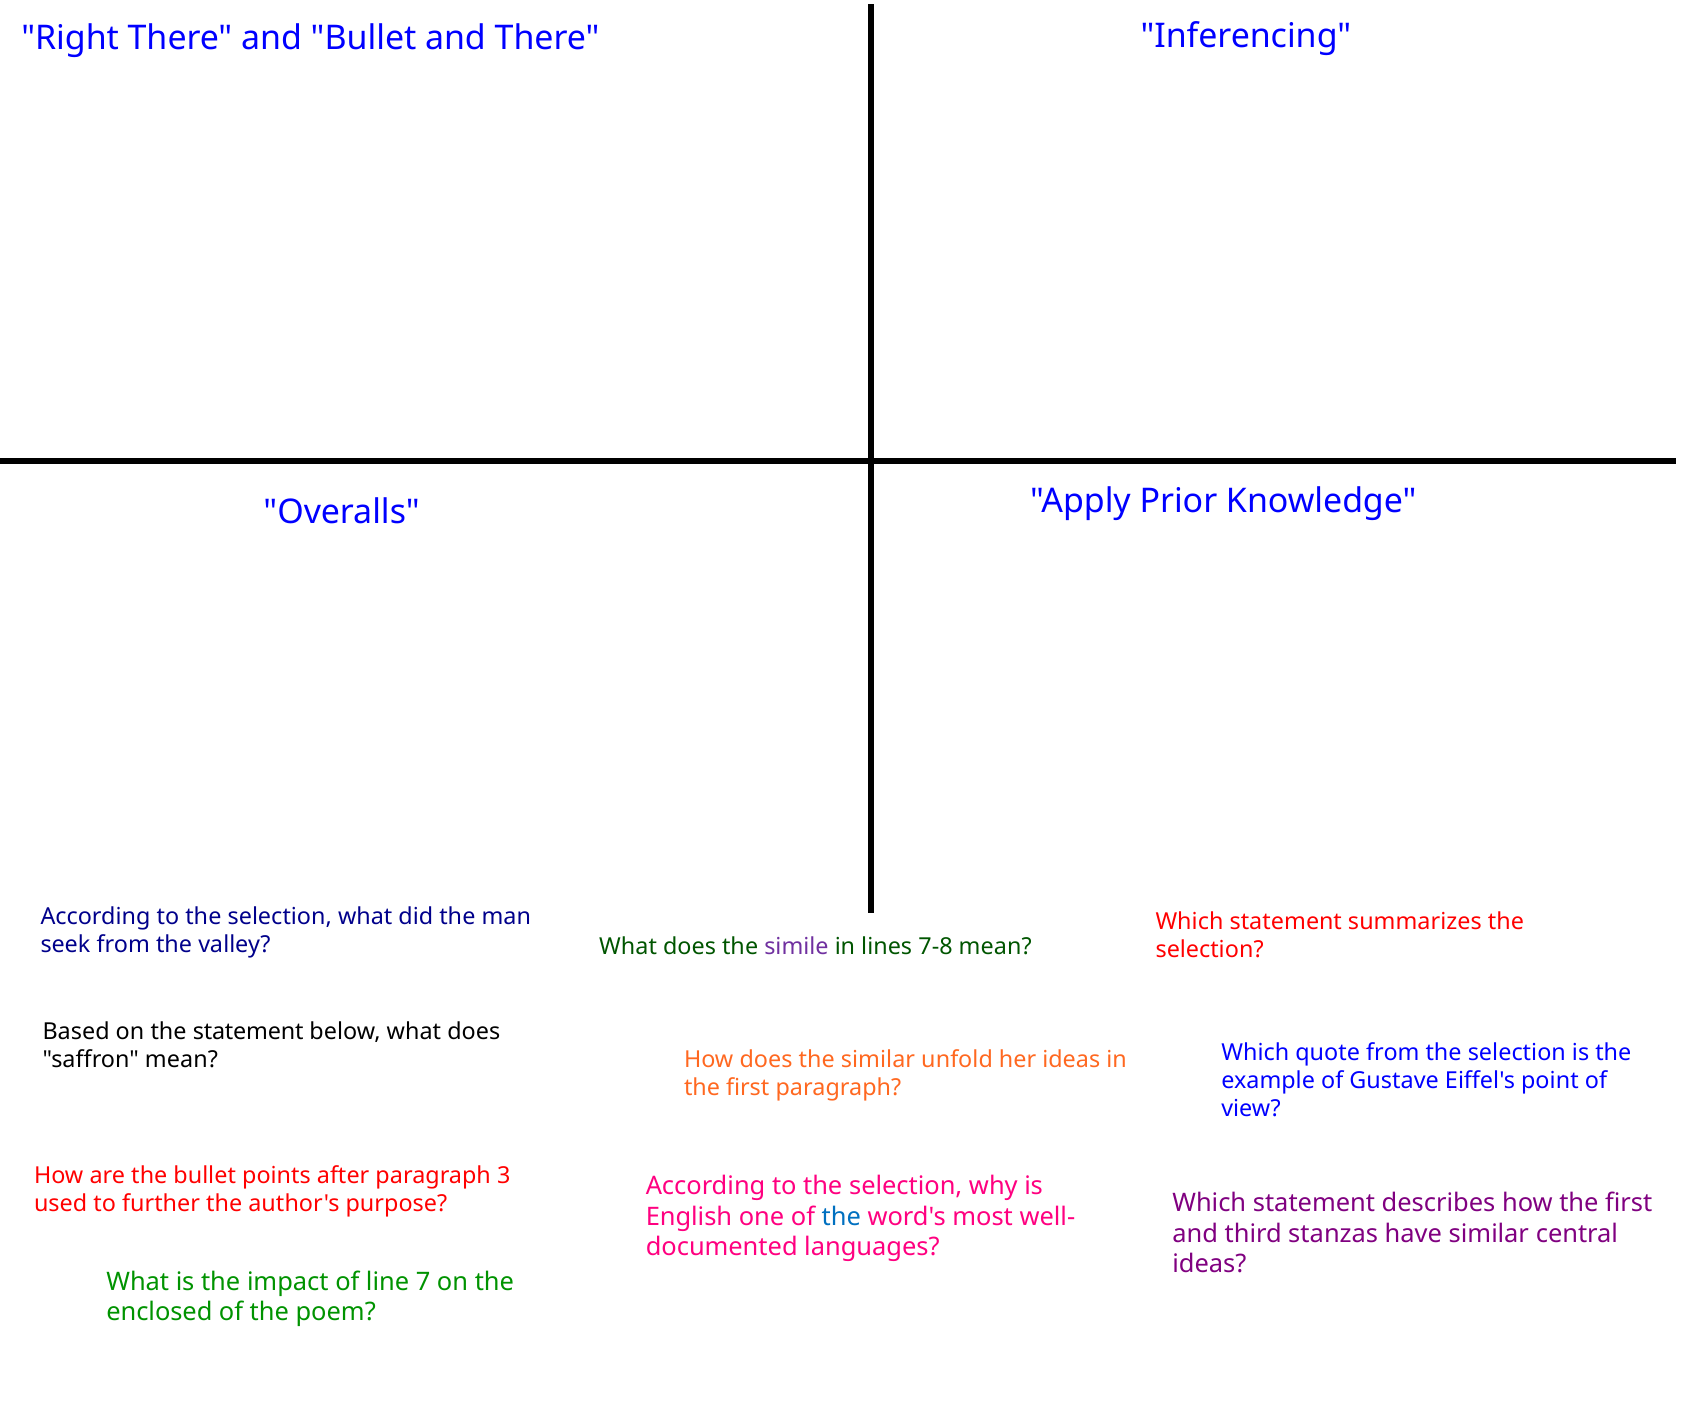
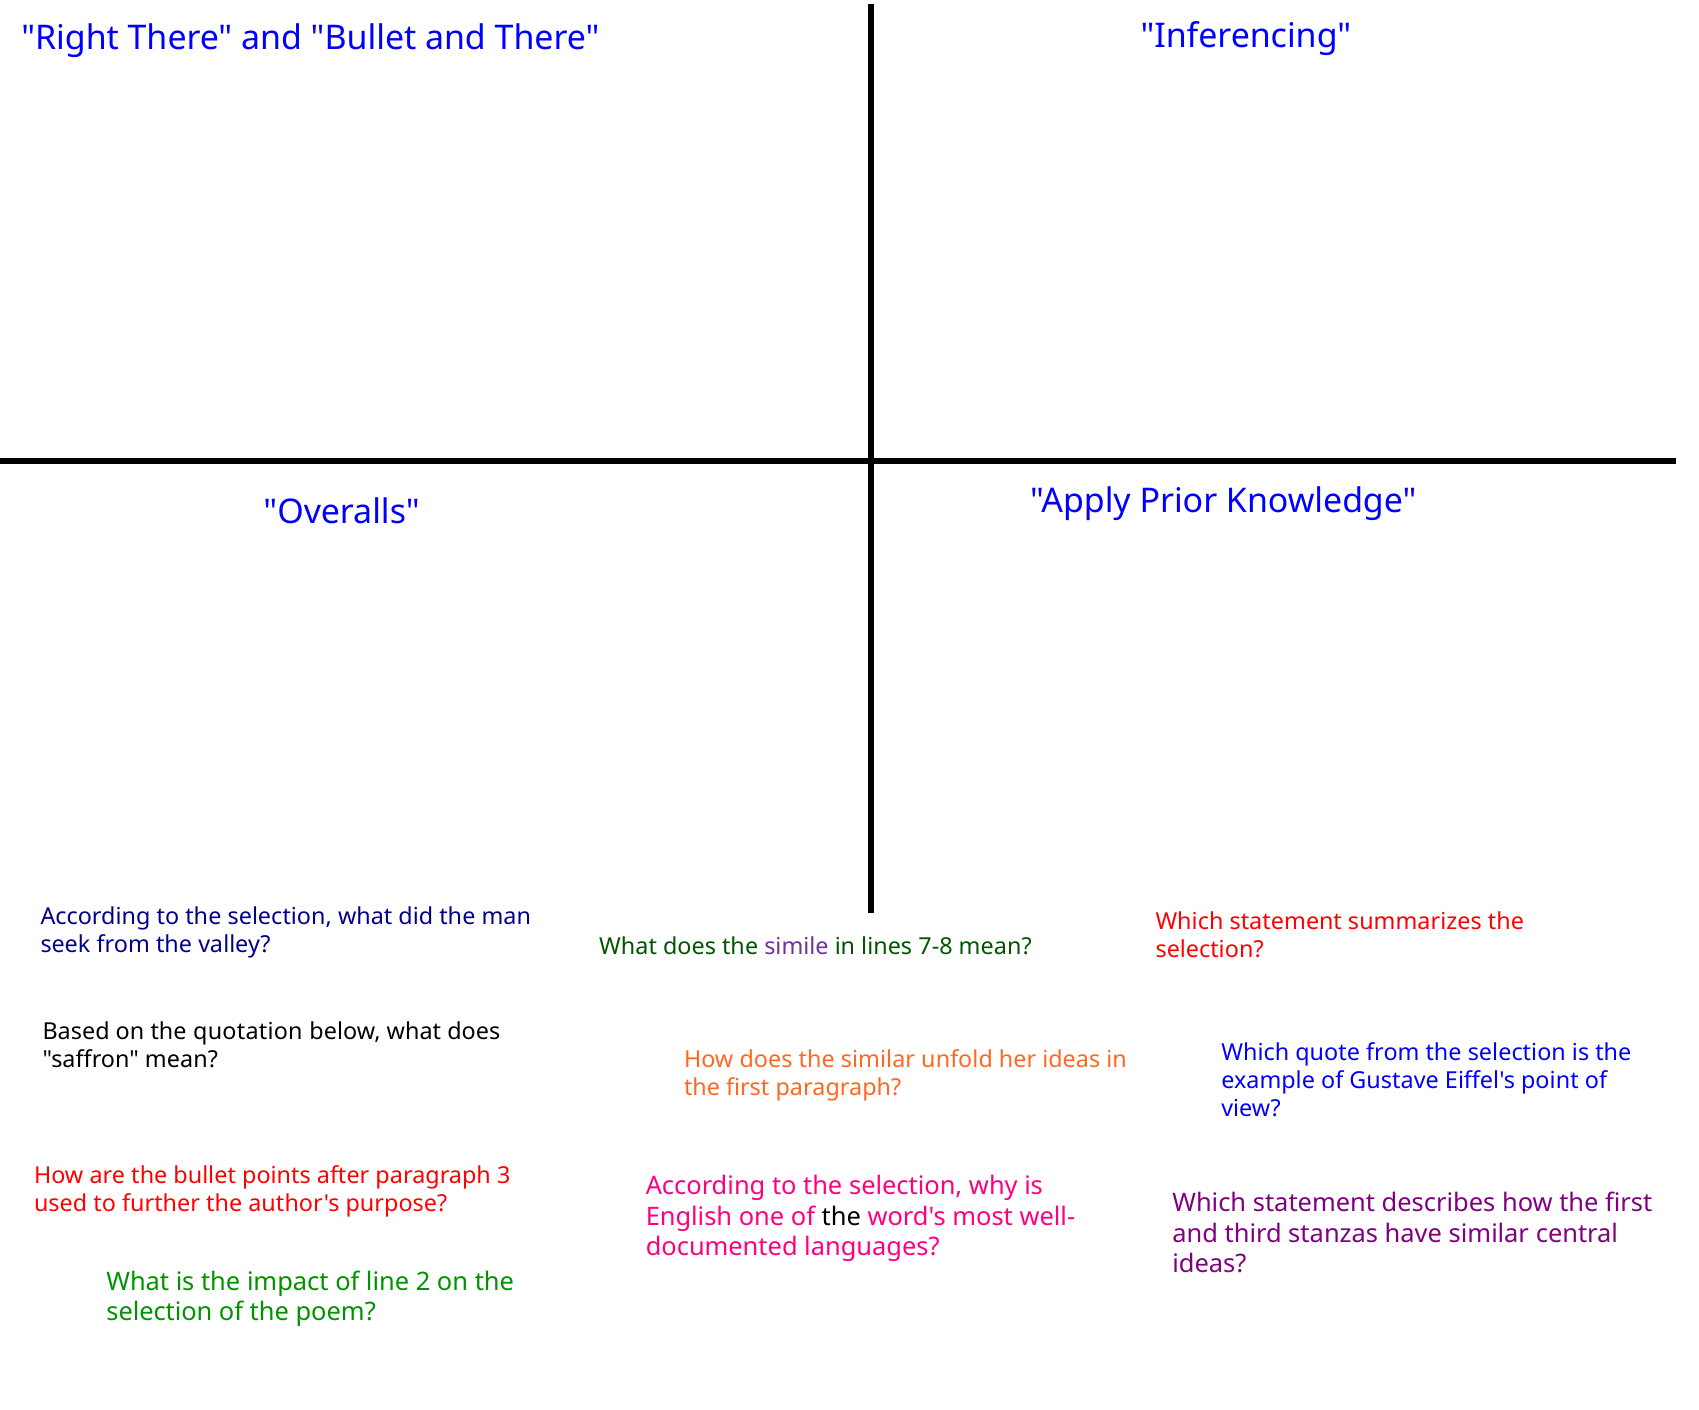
the statement: statement -> quotation
the at (841, 1217) colour: blue -> black
7: 7 -> 2
enclosed at (159, 1312): enclosed -> selection
